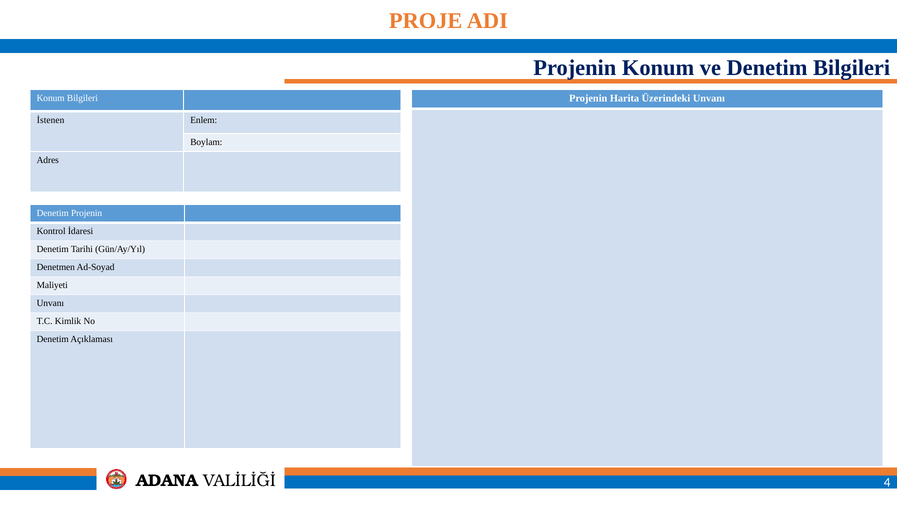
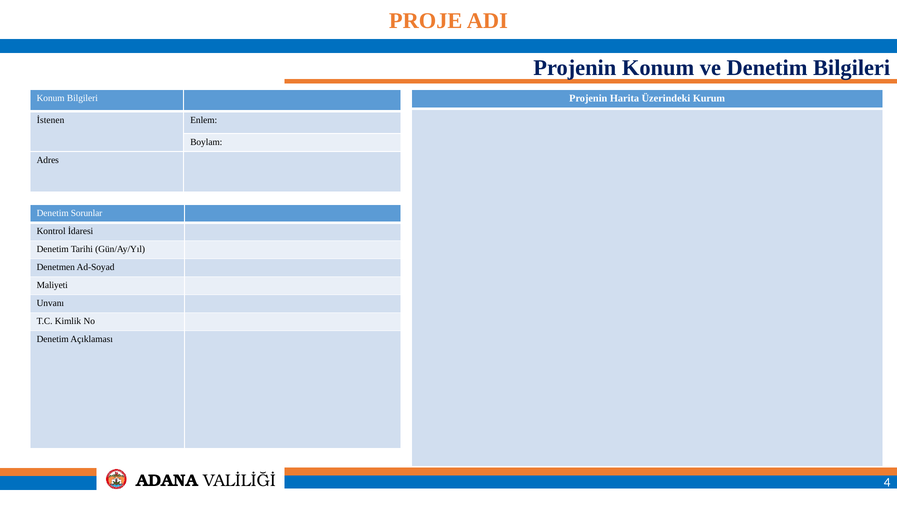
Üzerindeki Unvanı: Unvanı -> Kurum
Denetim Projenin: Projenin -> Sorunlar
